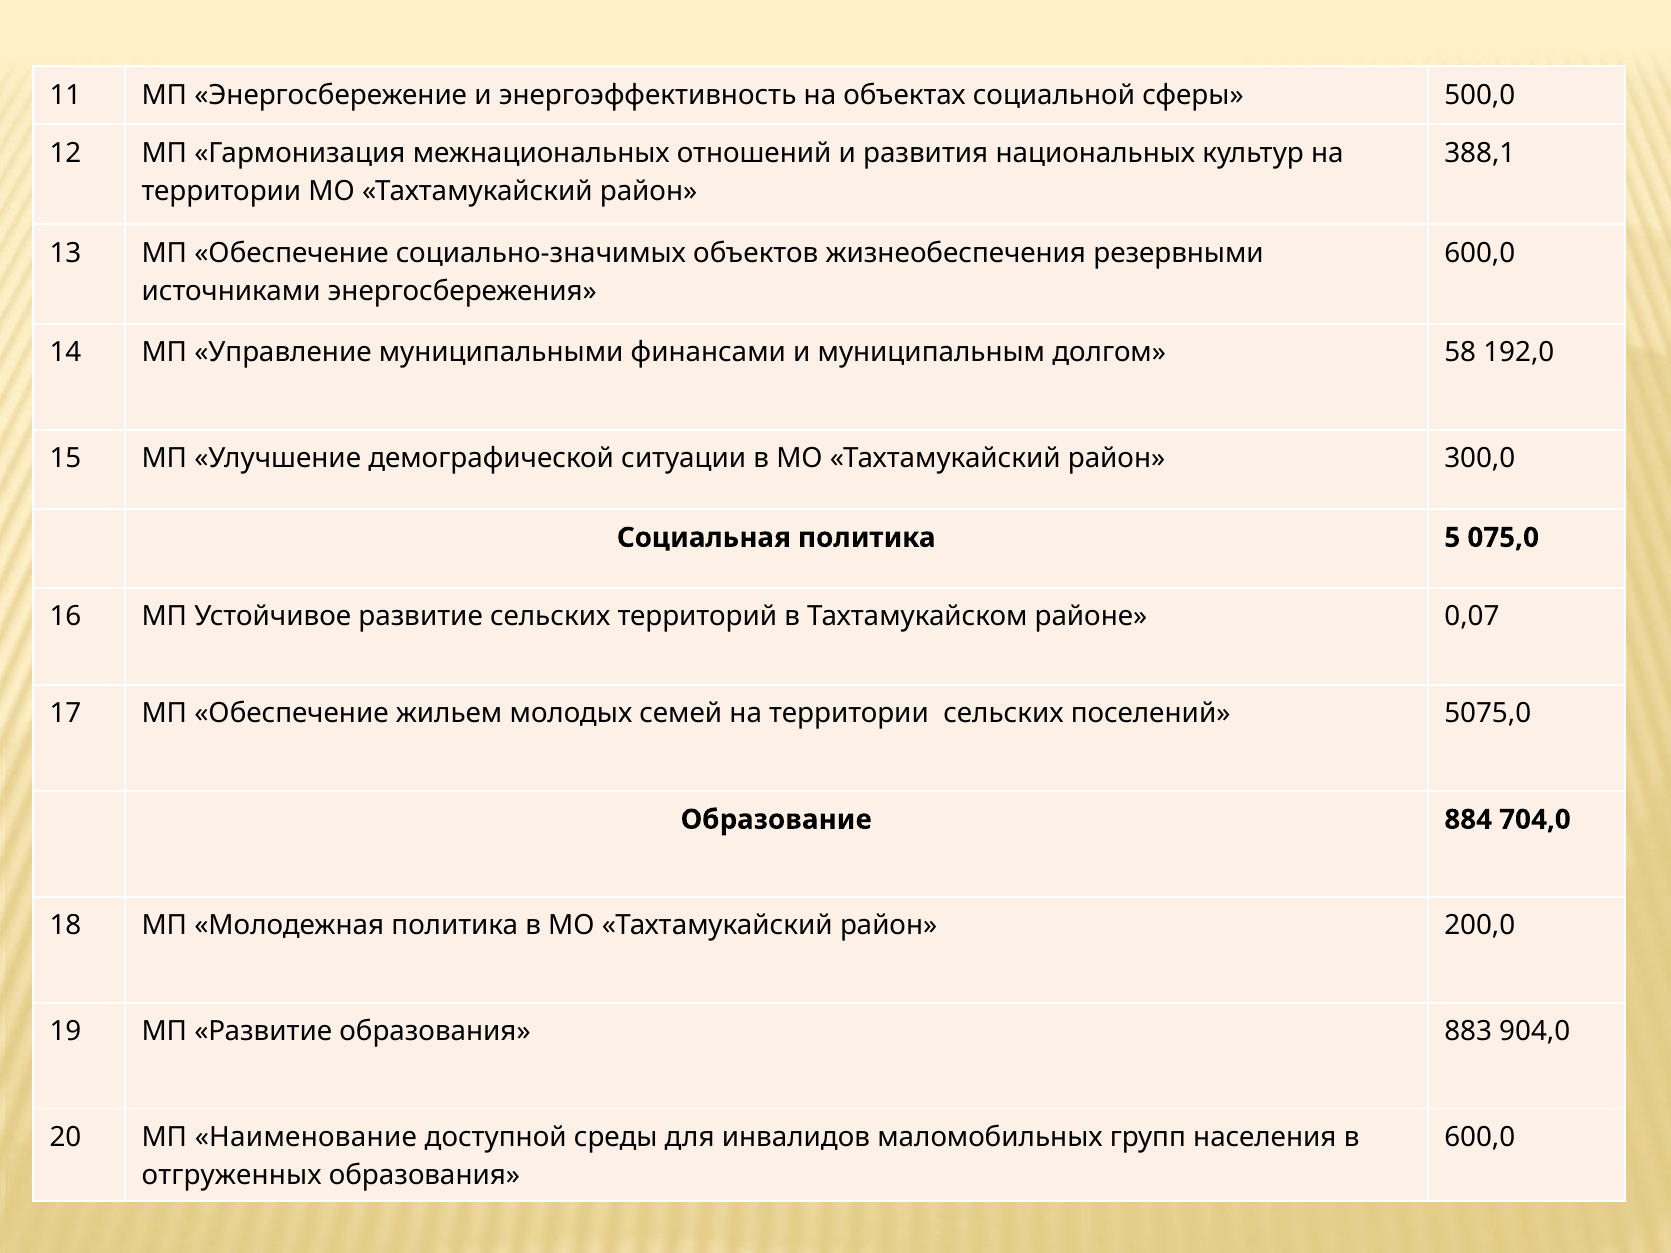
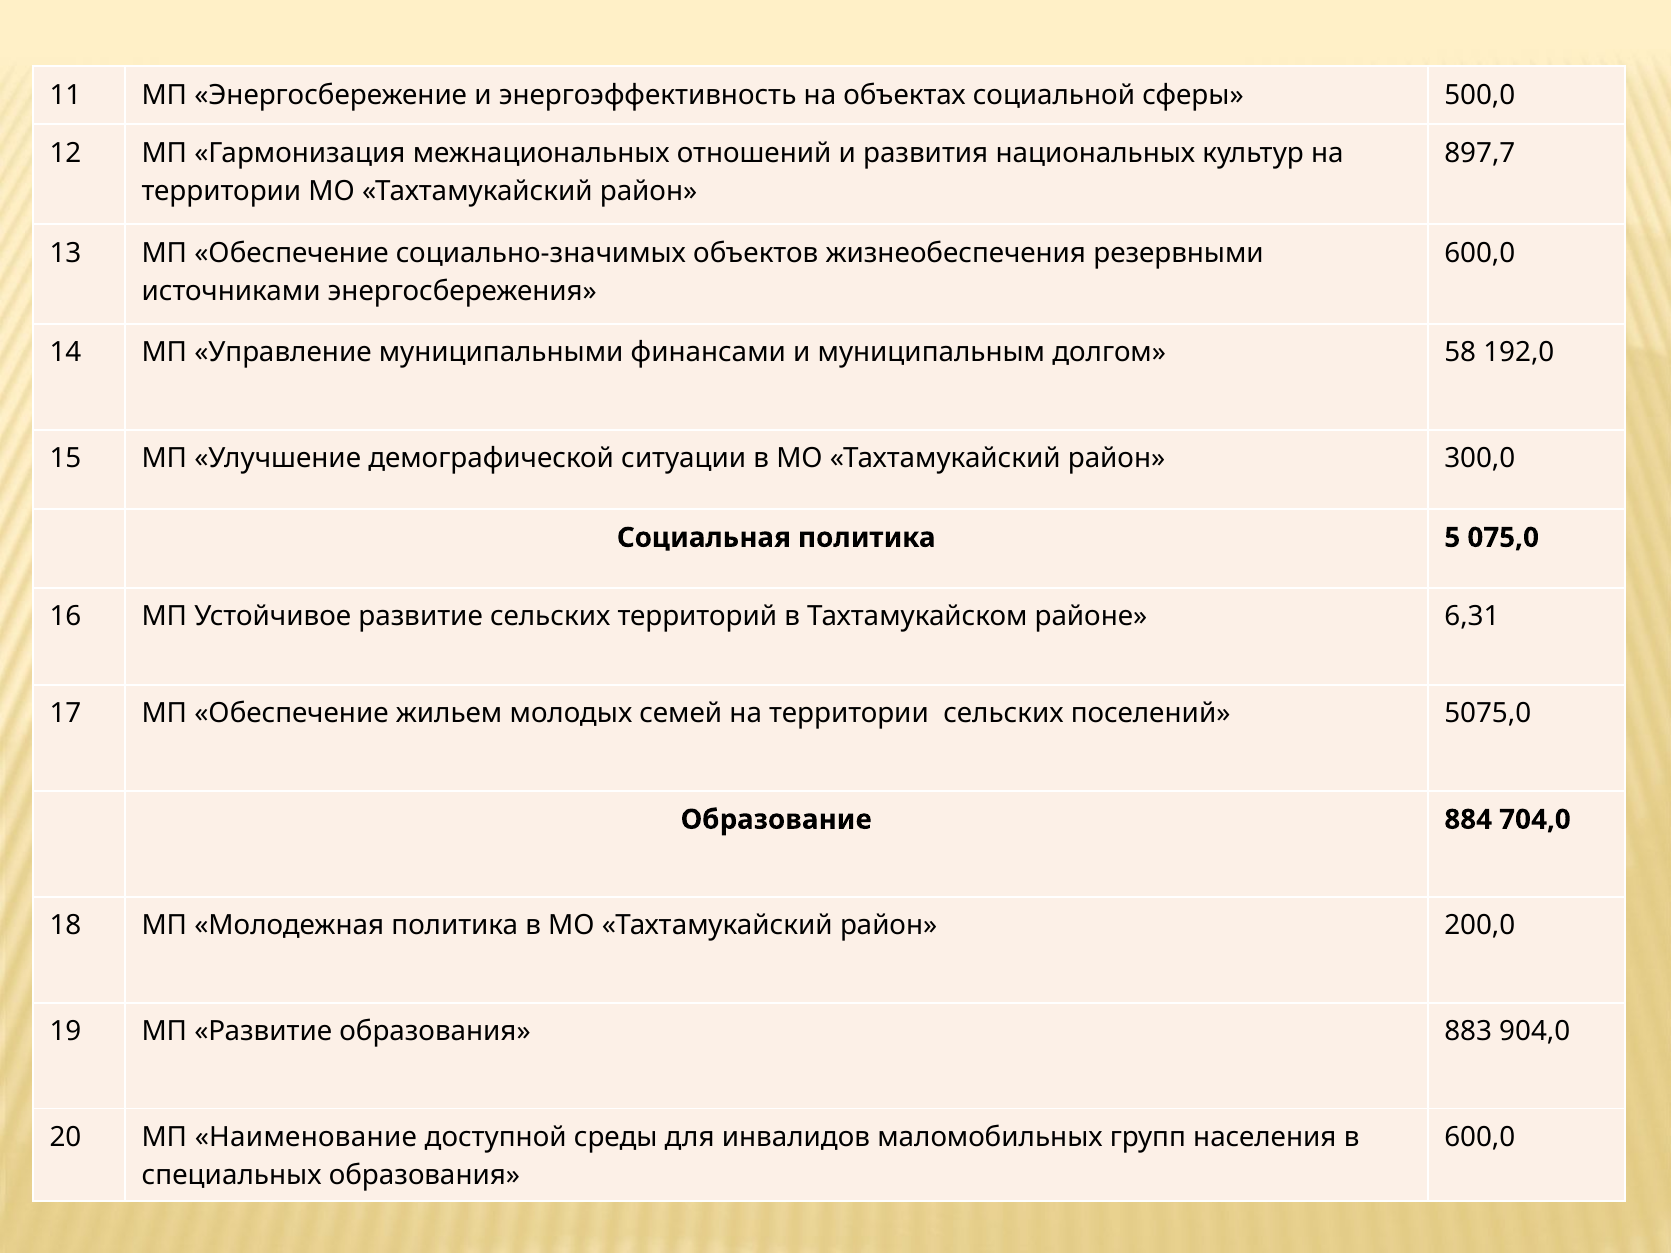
388,1: 388,1 -> 897,7
0,07: 0,07 -> 6,31
отгруженных: отгруженных -> специальных
